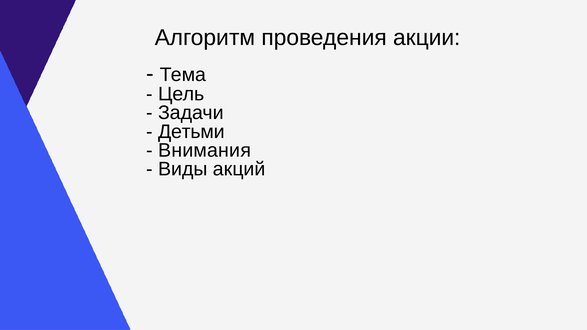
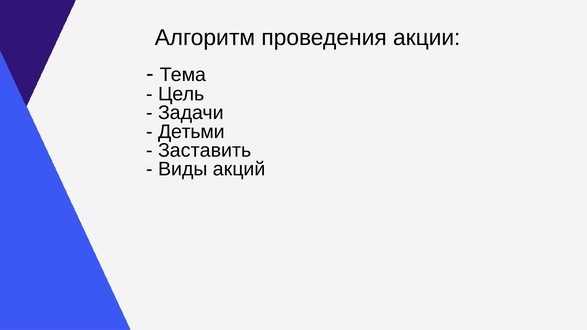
Внимания: Внимания -> Заставить
